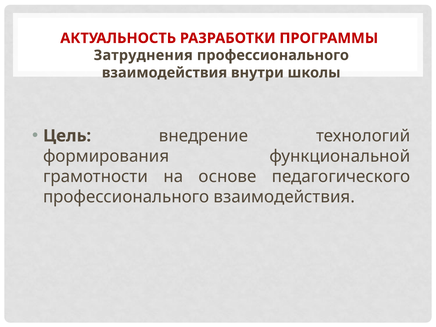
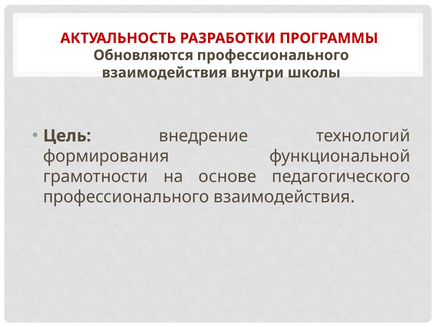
Затруднения: Затруднения -> Обновляются
